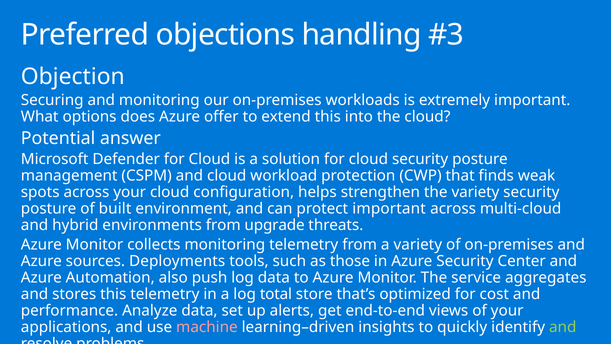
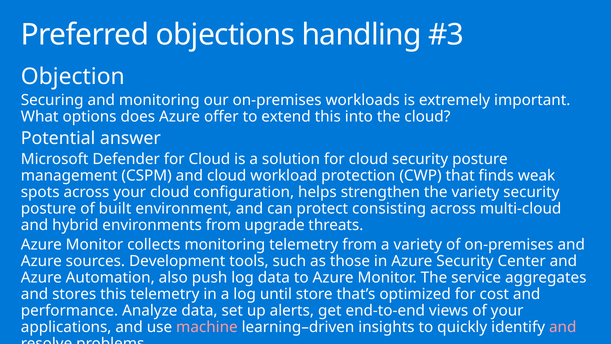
protect important: important -> consisting
Deployments: Deployments -> Development
total: total -> until
and at (563, 327) colour: light green -> pink
